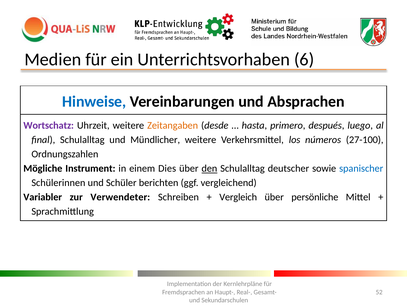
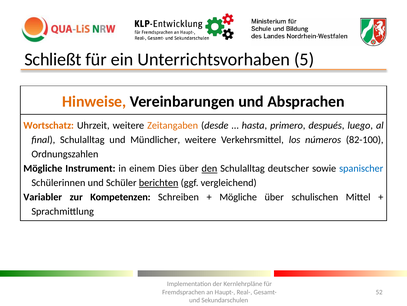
Medien: Medien -> Schließt
6: 6 -> 5
Hinweise colour: blue -> orange
Wortschatz colour: purple -> orange
27-100: 27-100 -> 82-100
berichten underline: none -> present
Verwendeter: Verwendeter -> Kompetenzen
Vergleich at (238, 197): Vergleich -> Mögliche
persönliche: persönliche -> schulischen
